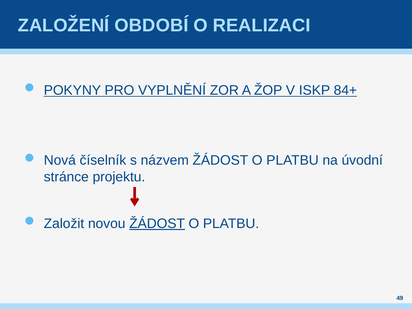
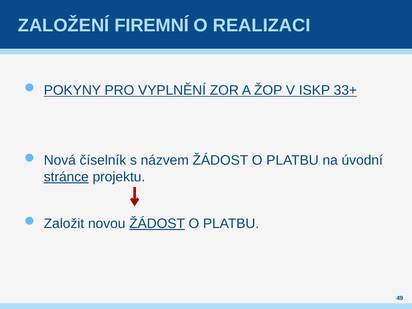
OBDOBÍ: OBDOBÍ -> FIREMNÍ
84+: 84+ -> 33+
stránce underline: none -> present
